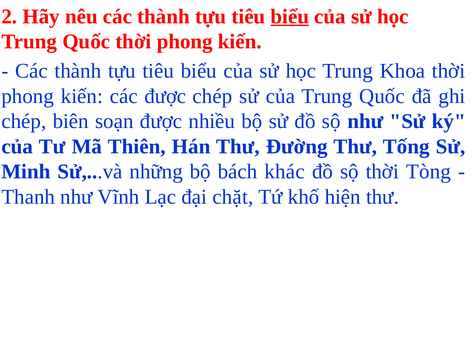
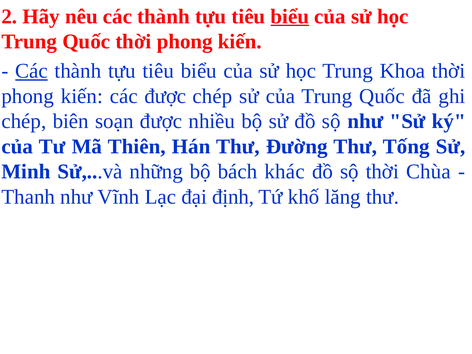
Các at (32, 71) underline: none -> present
Tòng: Tòng -> Chùa
chặt: chặt -> định
hiện: hiện -> lăng
